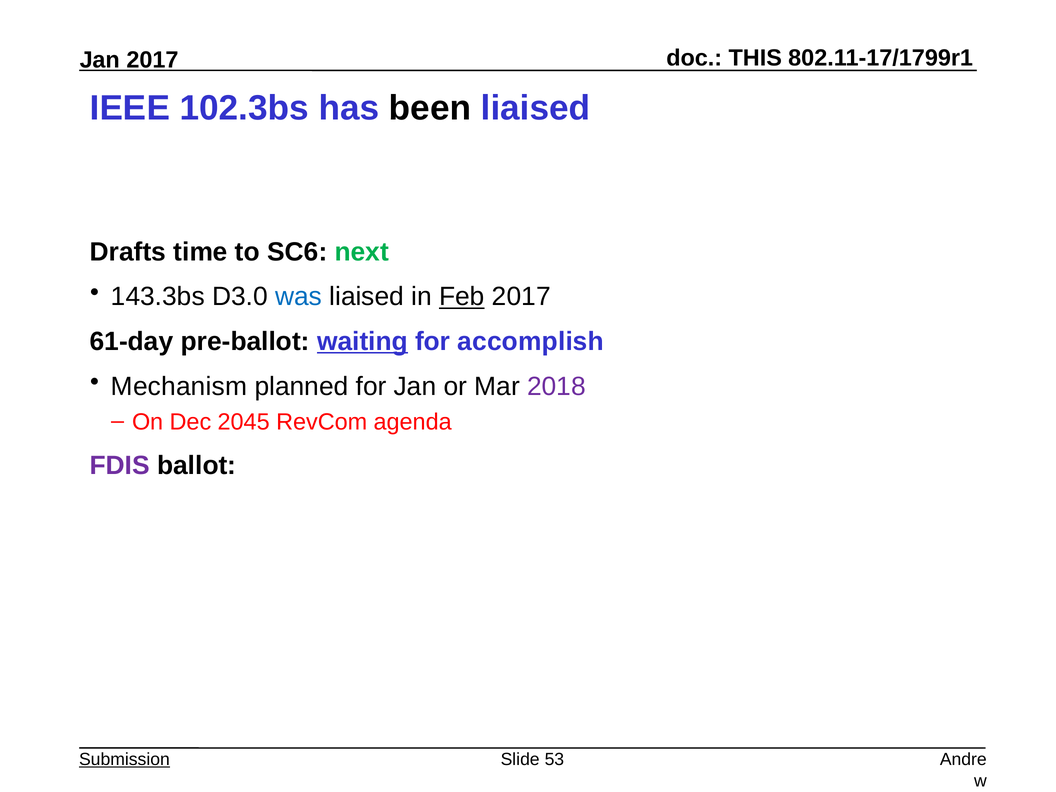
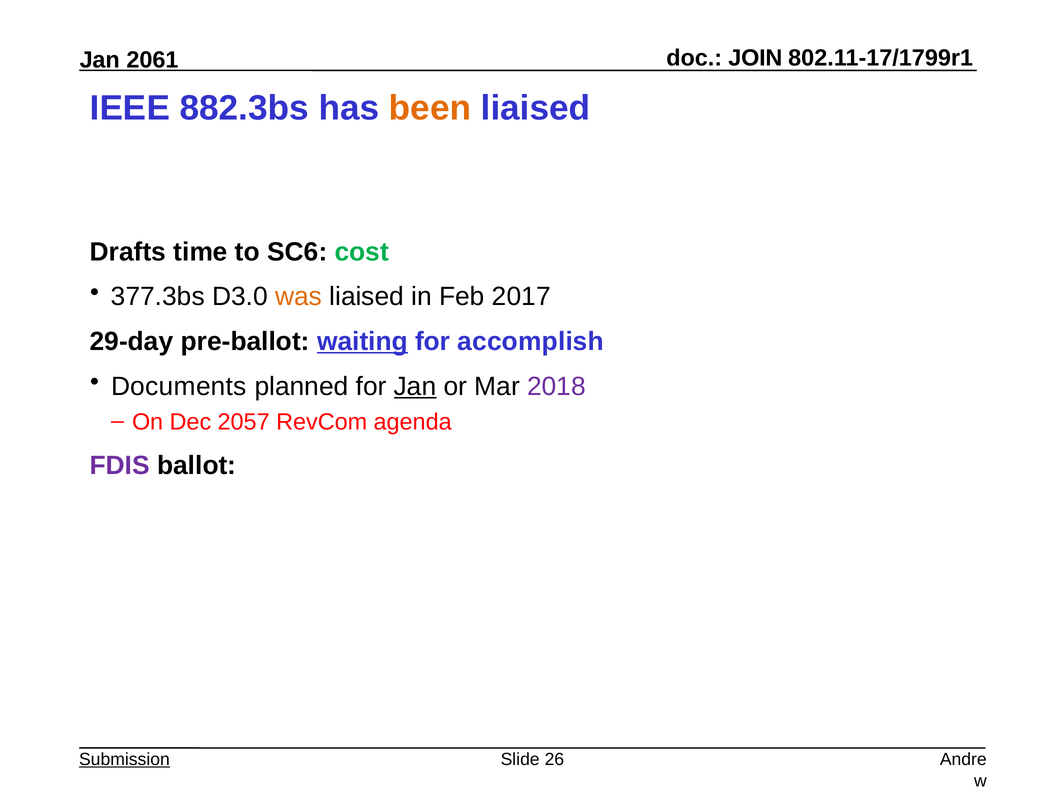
THIS: THIS -> JOIN
Jan 2017: 2017 -> 2061
102.3bs: 102.3bs -> 882.3bs
been colour: black -> orange
next: next -> cost
143.3bs: 143.3bs -> 377.3bs
was colour: blue -> orange
Feb underline: present -> none
61-day: 61-day -> 29-day
Mechanism: Mechanism -> Documents
Jan at (415, 386) underline: none -> present
2045: 2045 -> 2057
53: 53 -> 26
